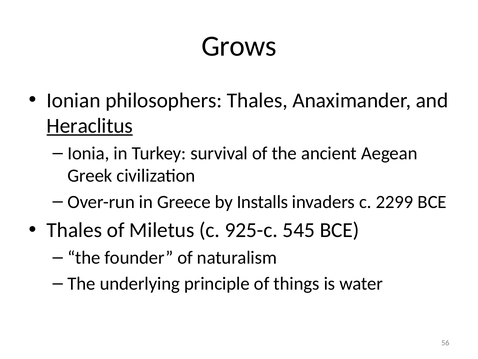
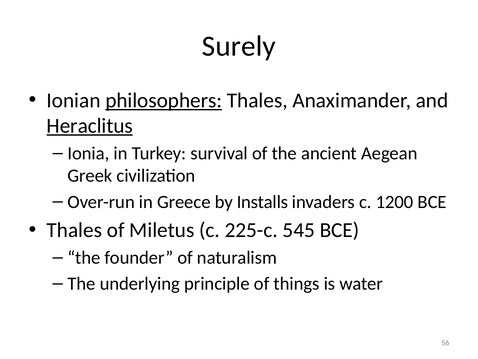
Grows: Grows -> Surely
philosophers underline: none -> present
2299: 2299 -> 1200
925-c: 925-c -> 225-c
